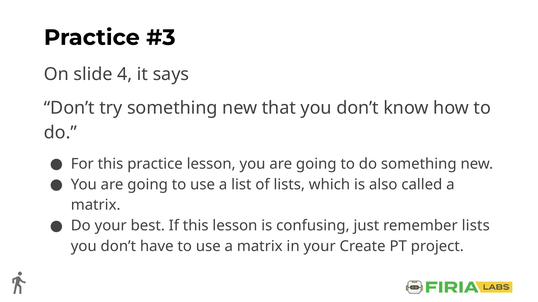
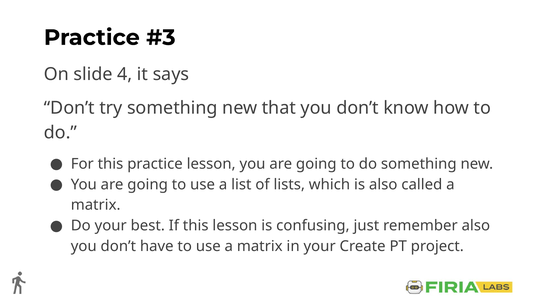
remember lists: lists -> also
